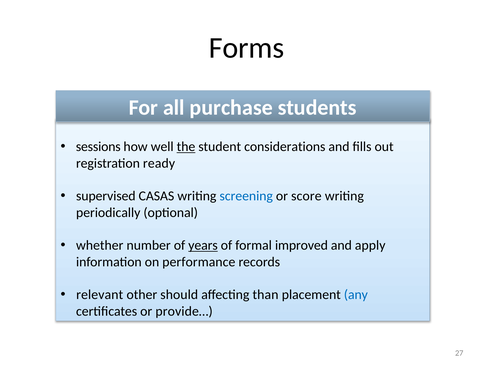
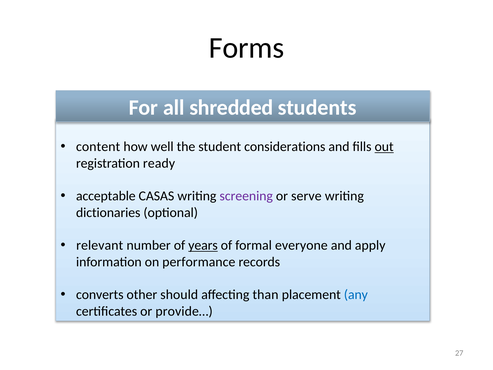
purchase: purchase -> shredded
sessions: sessions -> content
the underline: present -> none
out underline: none -> present
supervised: supervised -> acceptable
screening colour: blue -> purple
score: score -> serve
periodically: periodically -> dictionaries
whether: whether -> relevant
improved: improved -> everyone
relevant: relevant -> converts
